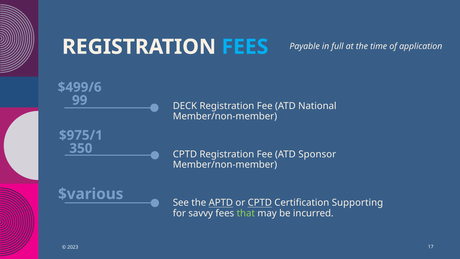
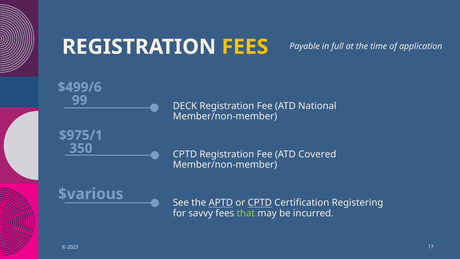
FEES at (245, 47) colour: light blue -> yellow
Sponsor: Sponsor -> Covered
Supporting: Supporting -> Registering
